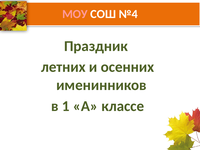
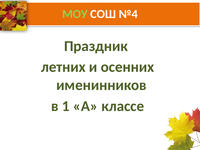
МОУ colour: pink -> light green
